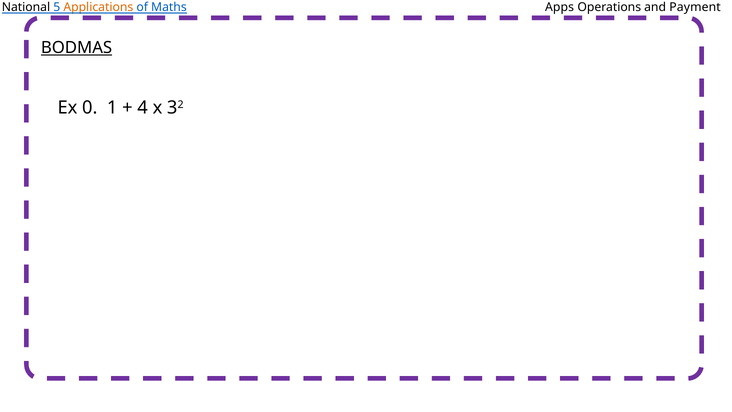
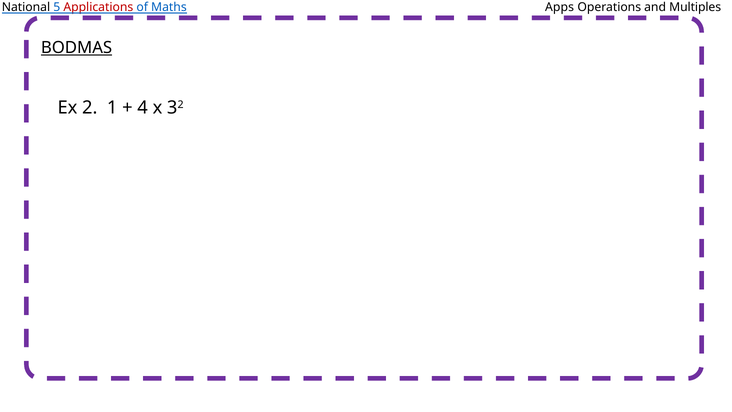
Applications colour: orange -> red
Payment: Payment -> Multiples
0: 0 -> 2
